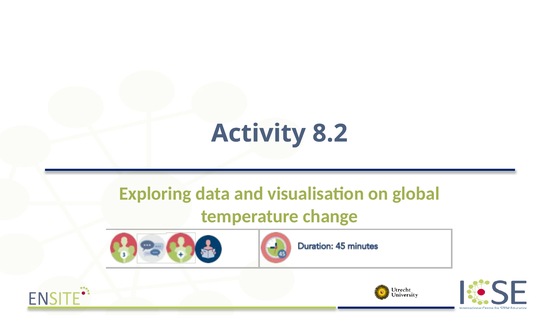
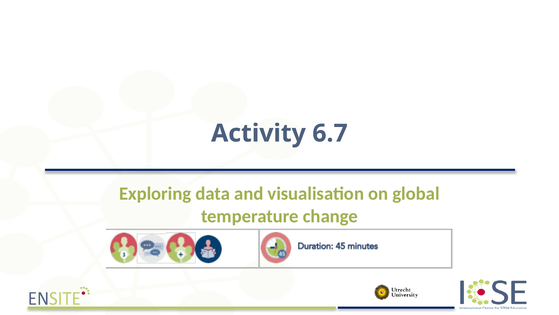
8.2: 8.2 -> 6.7
